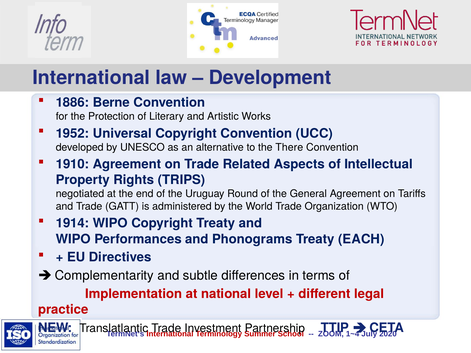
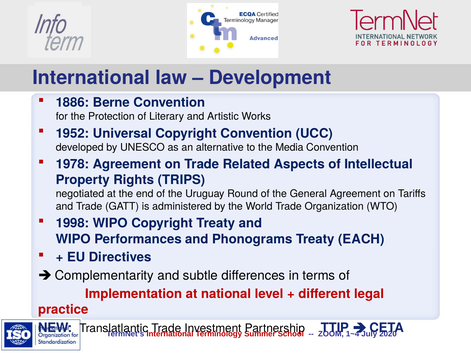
There: There -> Media
1910: 1910 -> 1978
1914: 1914 -> 1998
